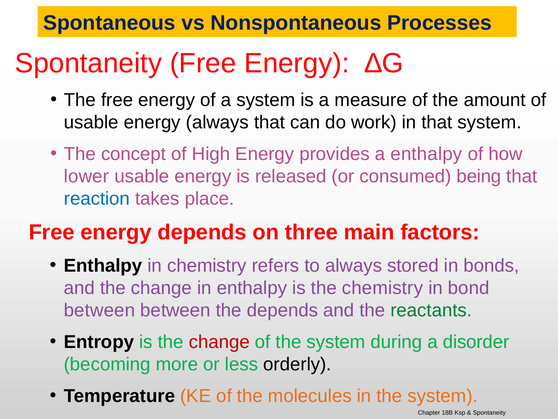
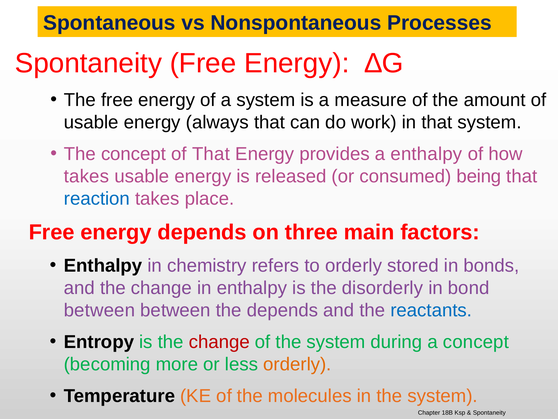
of High: High -> That
lower at (86, 176): lower -> takes
to always: always -> orderly
the chemistry: chemistry -> disorderly
reactants colour: green -> blue
a disorder: disorder -> concept
orderly at (297, 364) colour: black -> orange
